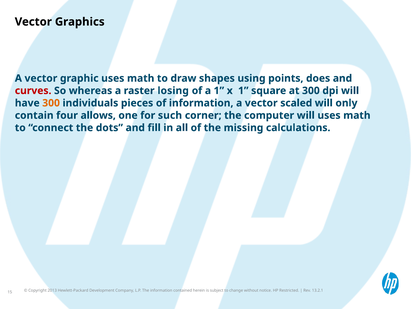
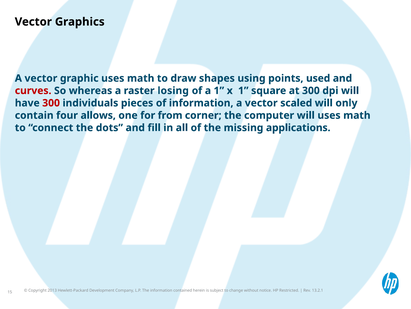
does: does -> used
300 at (51, 103) colour: orange -> red
such: such -> from
calculations: calculations -> applications
